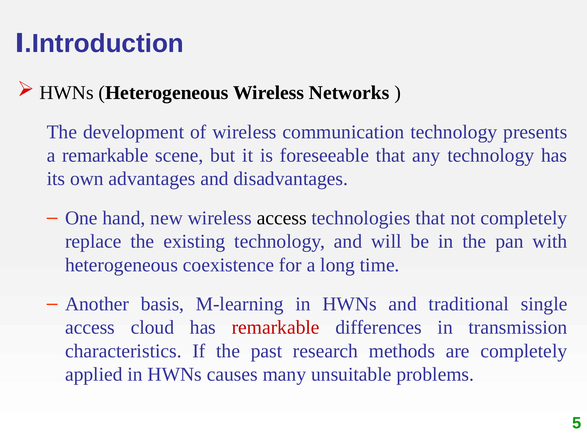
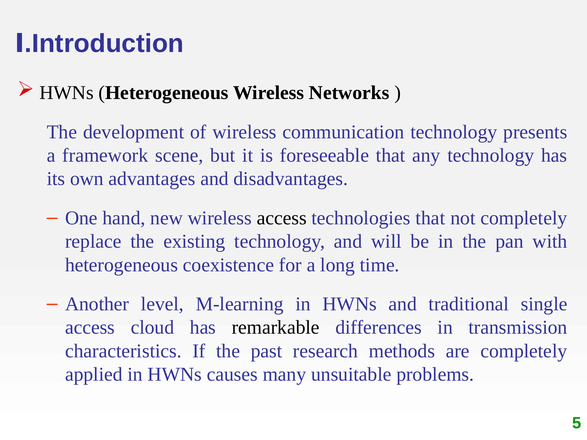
a remarkable: remarkable -> framework
basis: basis -> level
remarkable at (276, 328) colour: red -> black
